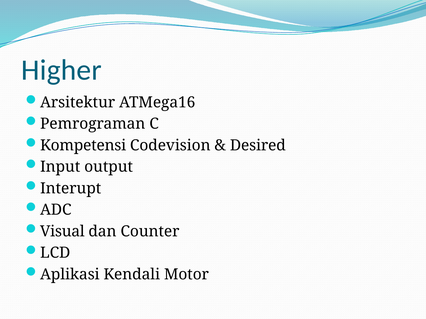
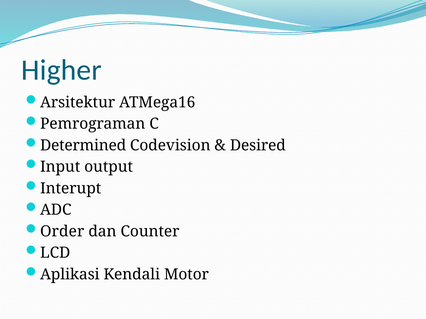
Kompetensi: Kompetensi -> Determined
Visual: Visual -> Order
